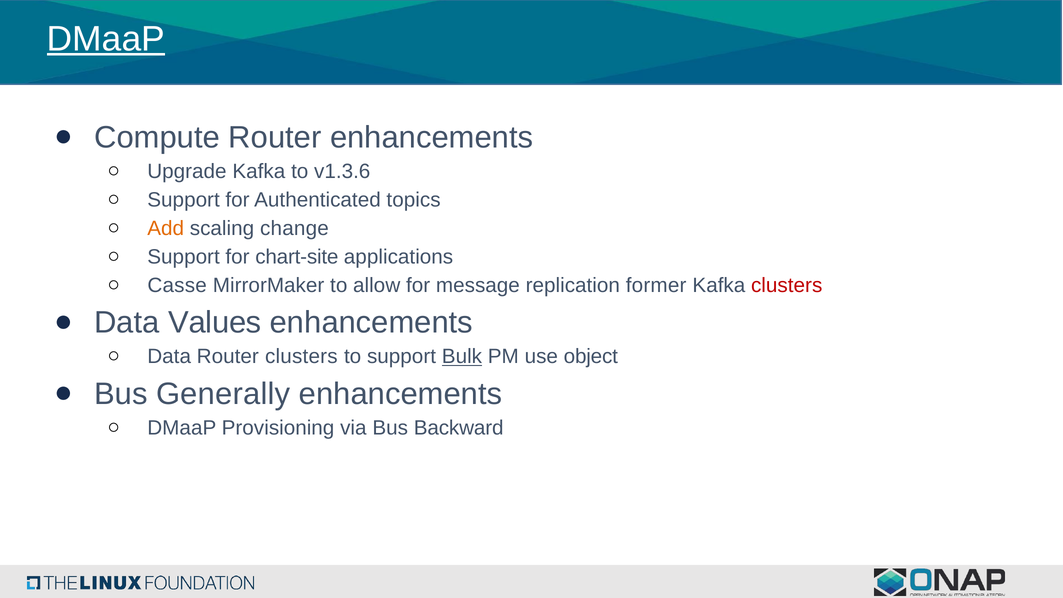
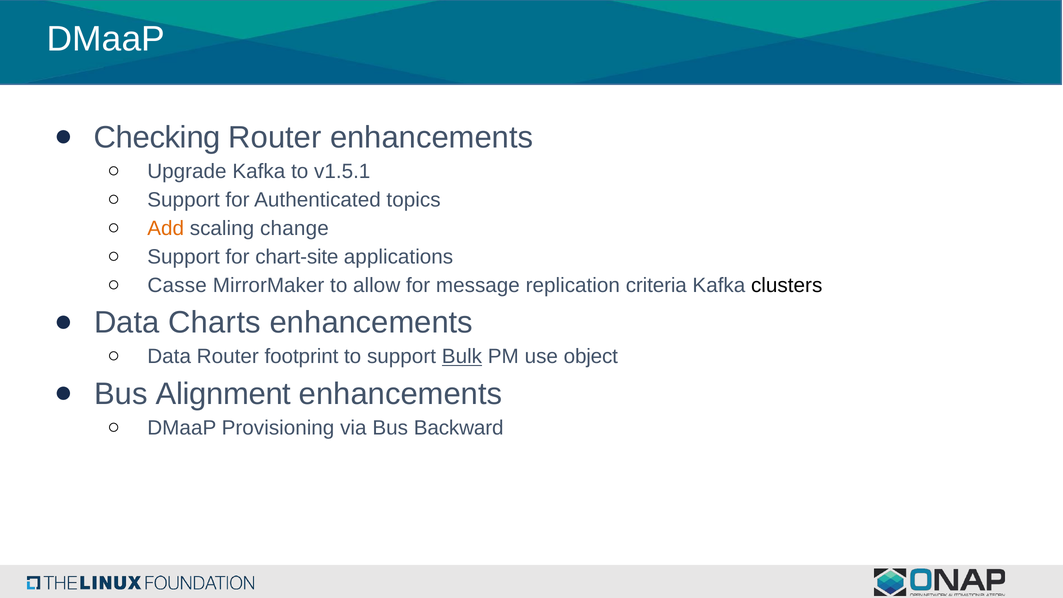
DMaaP at (106, 39) underline: present -> none
Compute: Compute -> Checking
v1.3.6: v1.3.6 -> v1.5.1
former: former -> criteria
clusters at (787, 285) colour: red -> black
Values: Values -> Charts
Router clusters: clusters -> footprint
Generally: Generally -> Alignment
